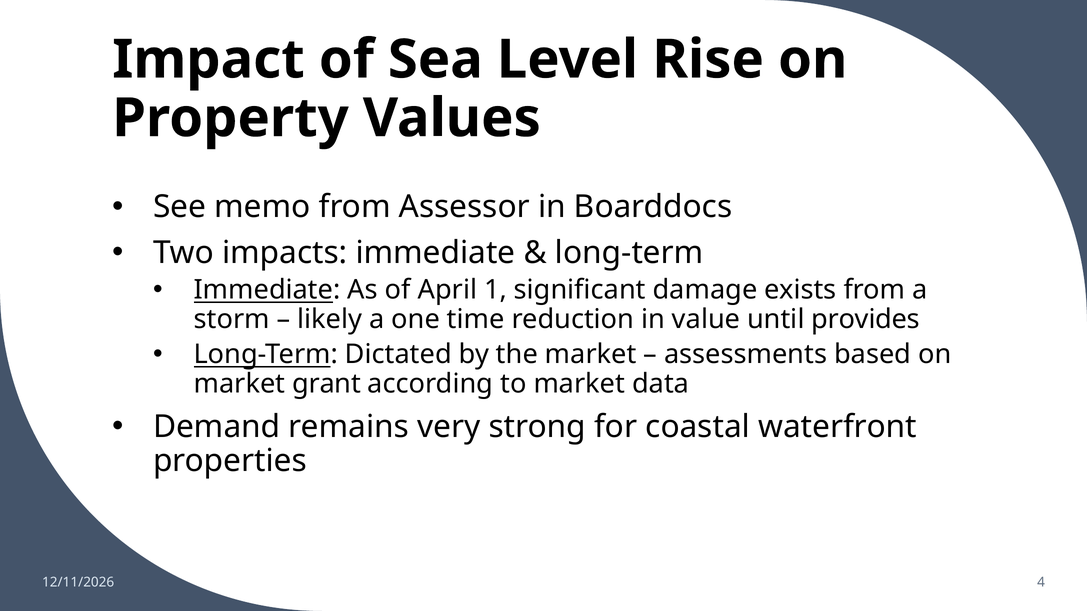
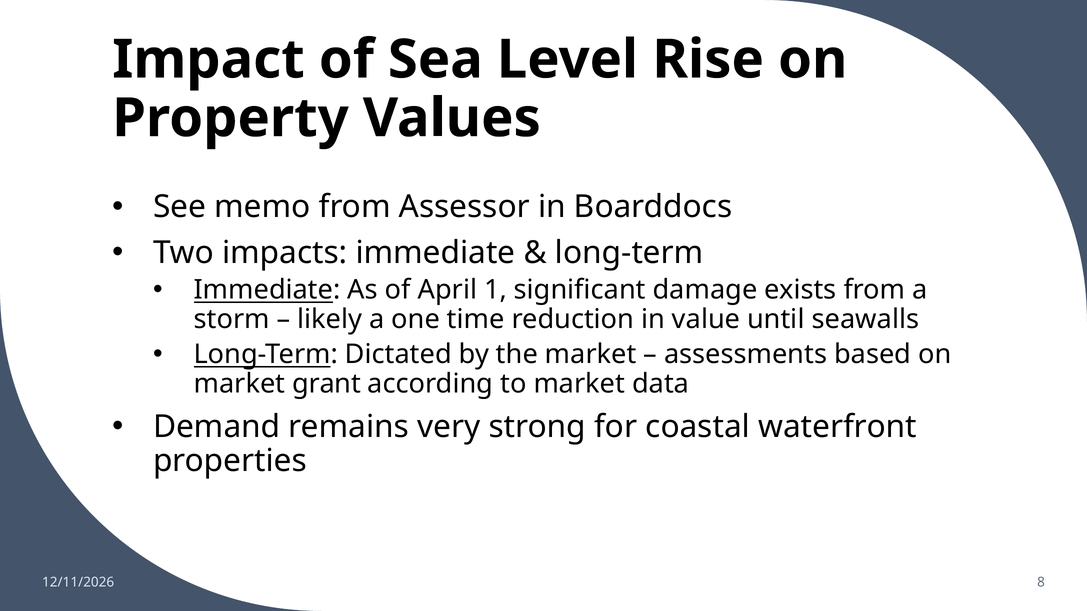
provides: provides -> seawalls
4: 4 -> 8
